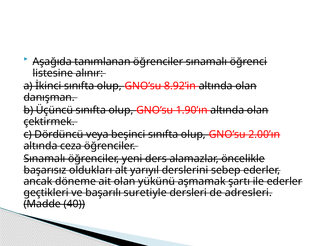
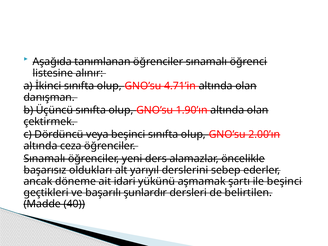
8.92’in: 8.92’in -> 4.71’in
ait olan: olan -> idari
ile ederler: ederler -> beşinci
suretiyle: suretiyle -> şunlardır
adresleri: adresleri -> belirtilen
